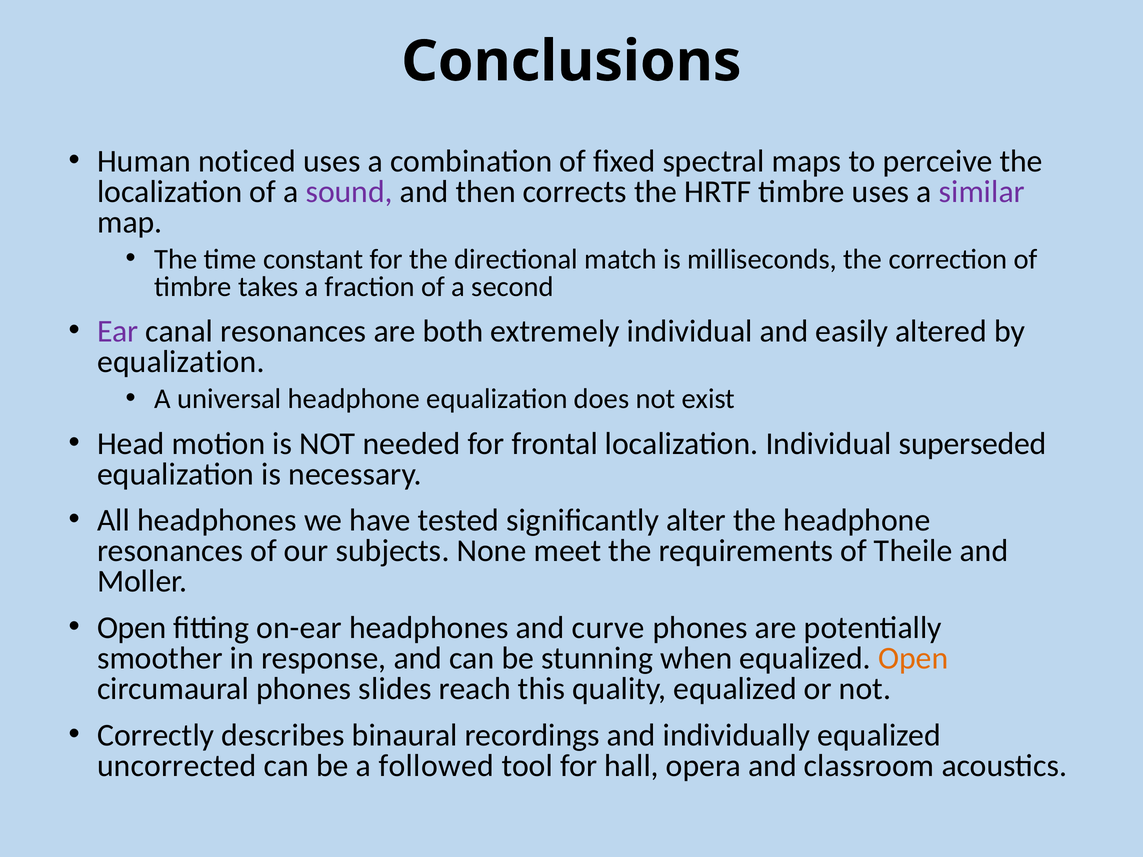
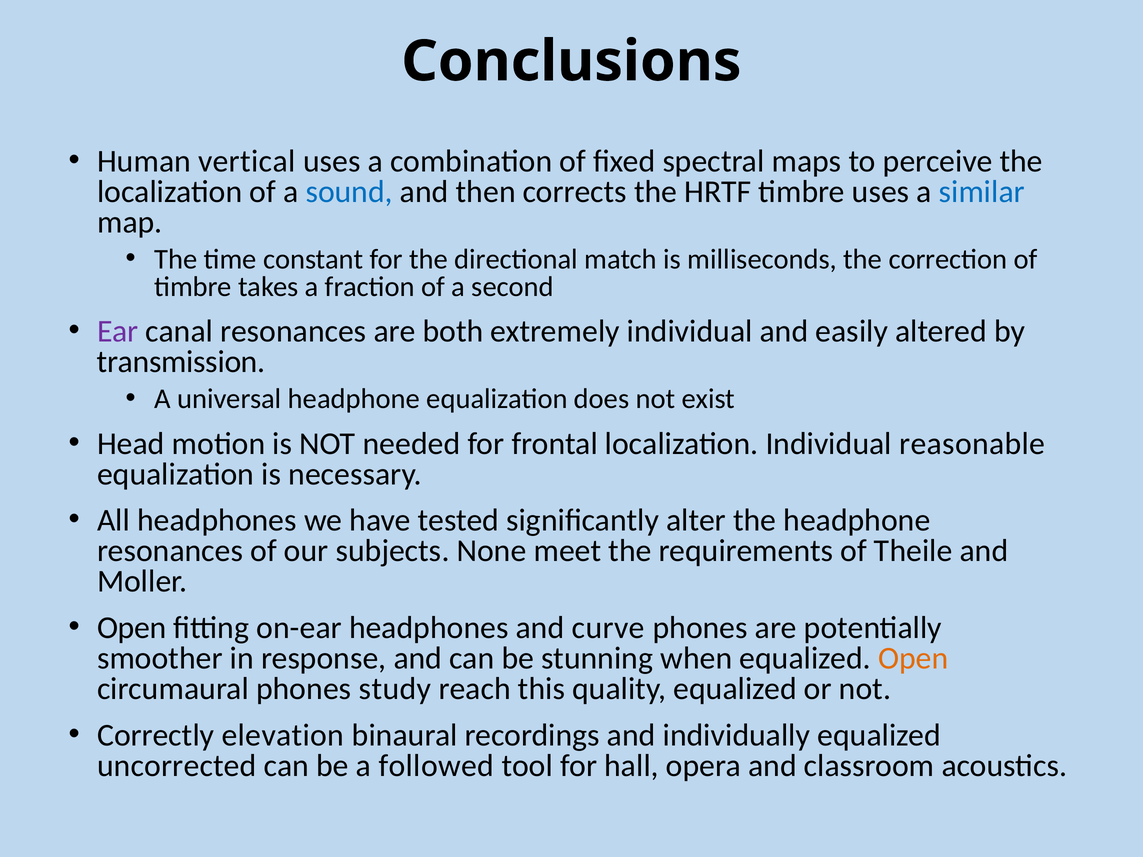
noticed: noticed -> vertical
sound colour: purple -> blue
similar colour: purple -> blue
equalization at (181, 362): equalization -> transmission
superseded: superseded -> reasonable
slides: slides -> study
describes: describes -> elevation
